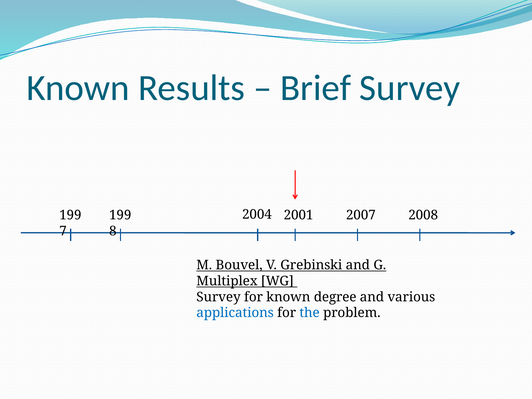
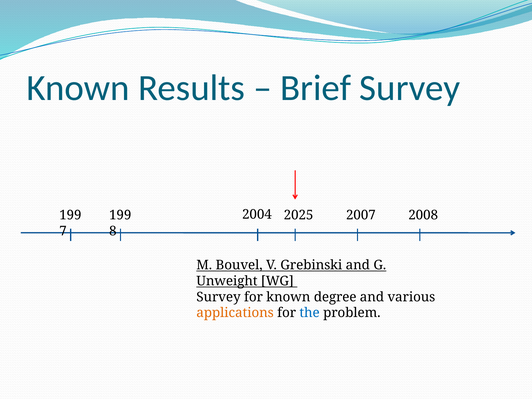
2001: 2001 -> 2025
Multiplex: Multiplex -> Unweight
applications colour: blue -> orange
